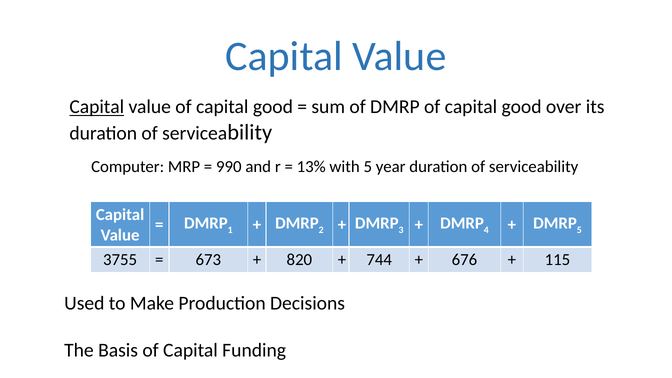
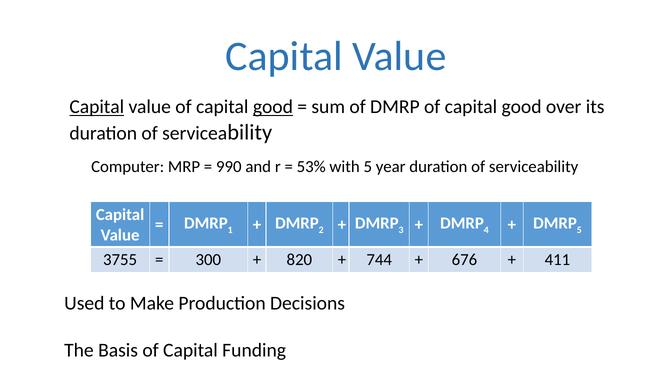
good at (273, 107) underline: none -> present
13%: 13% -> 53%
673: 673 -> 300
115: 115 -> 411
